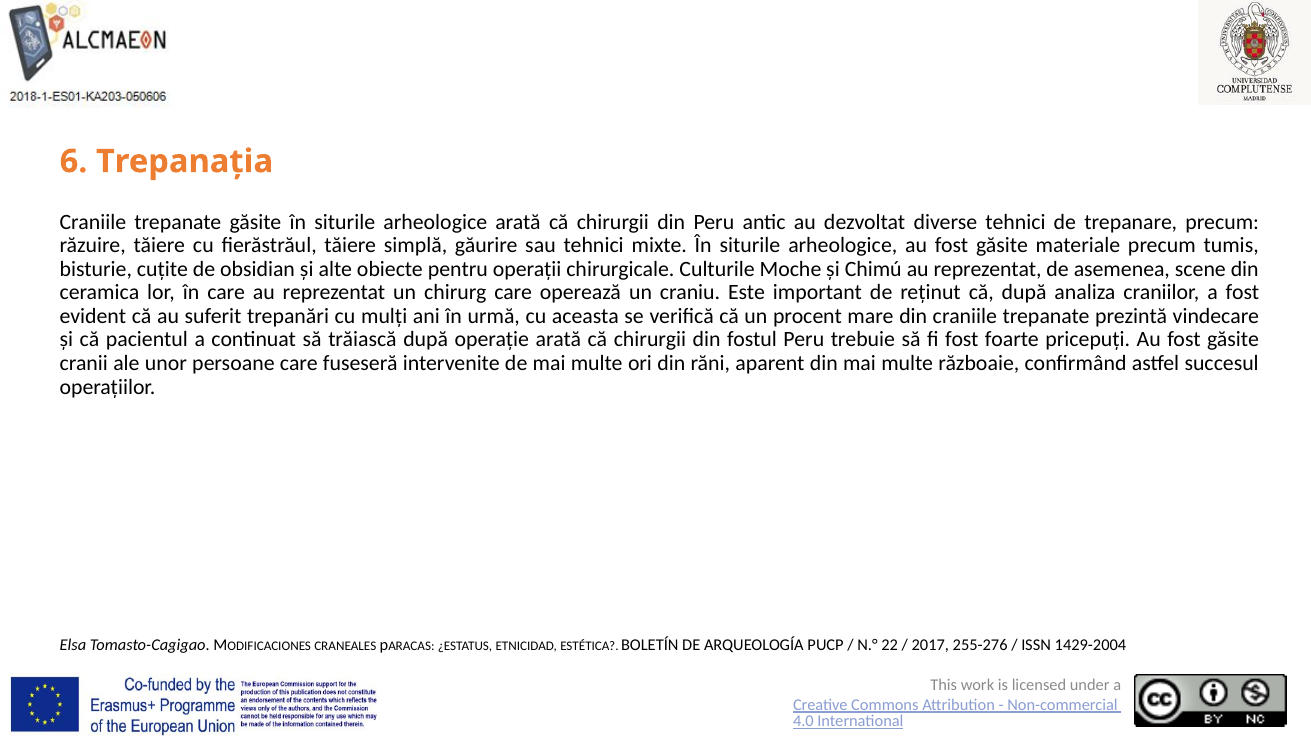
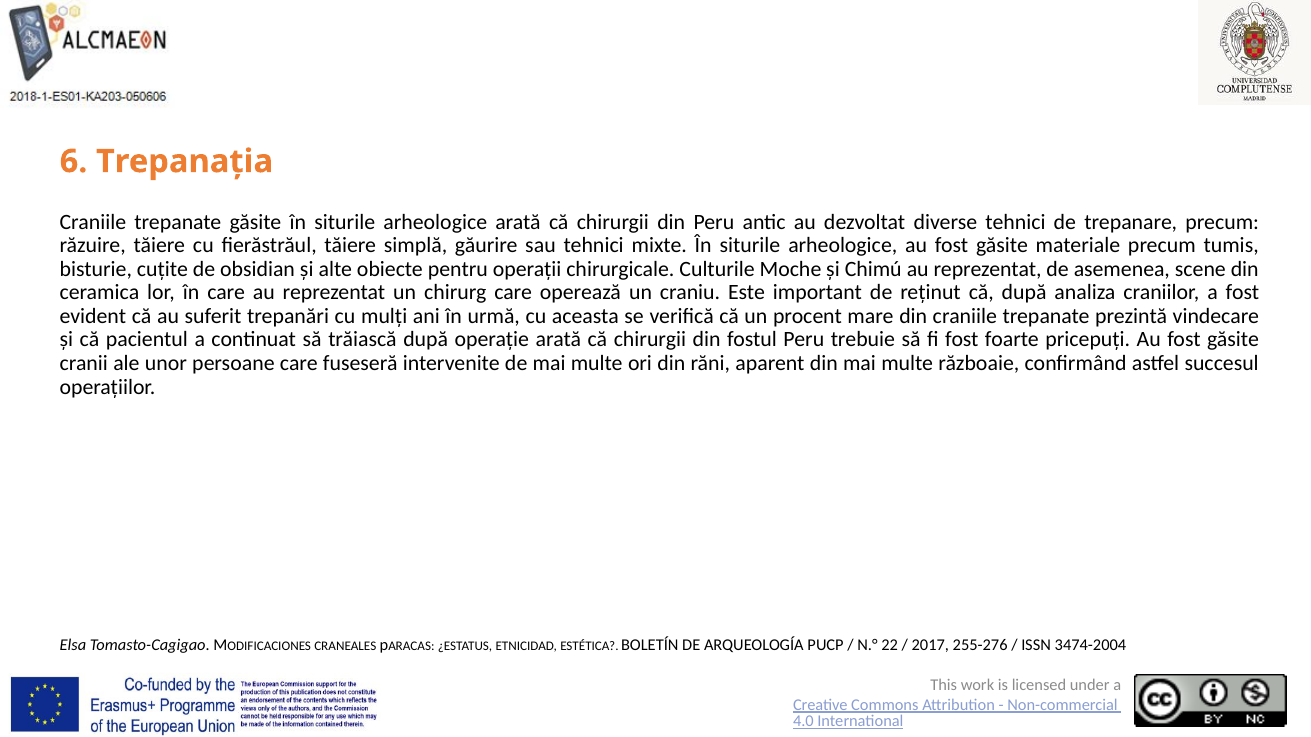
1429-2004: 1429-2004 -> 3474-2004
